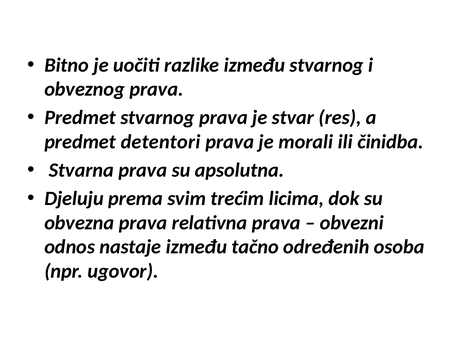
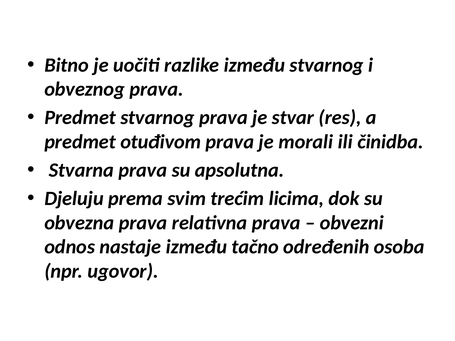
detentori: detentori -> otuđivom
